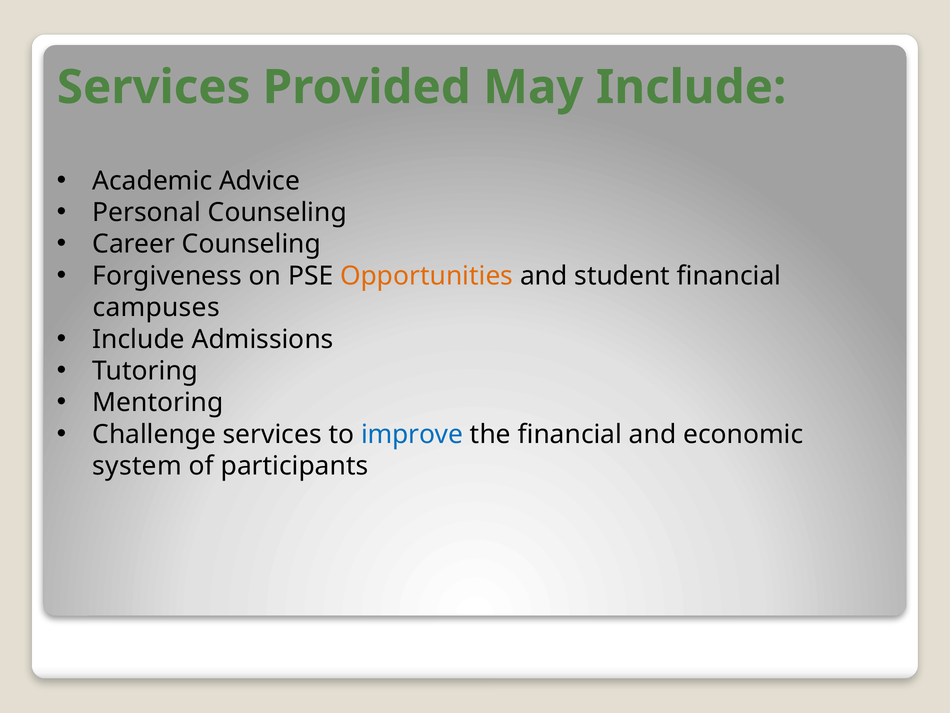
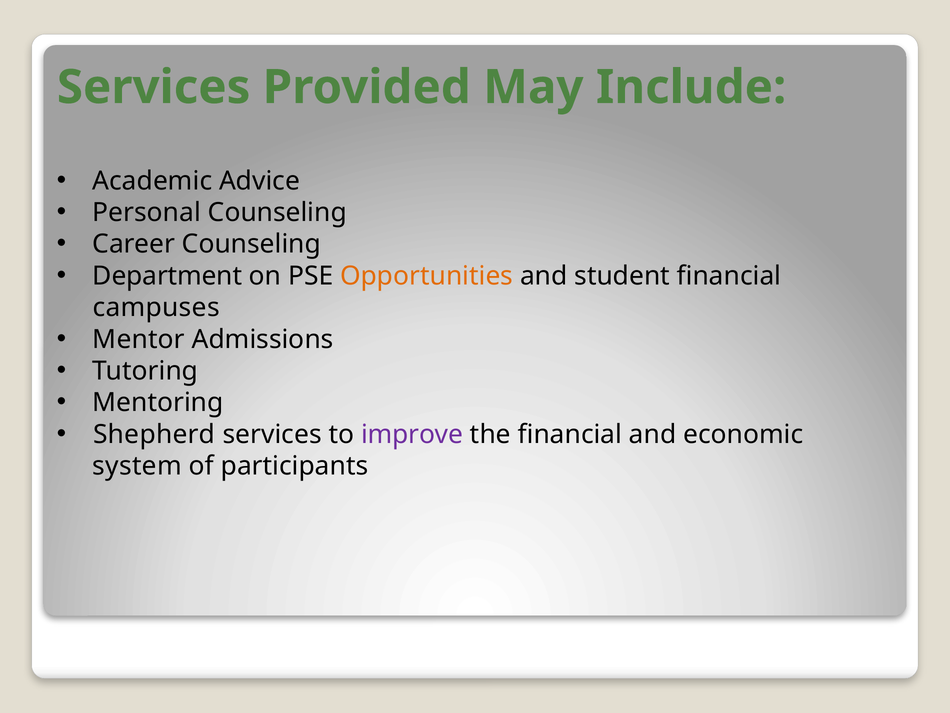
Forgiveness: Forgiveness -> Department
Include at (139, 339): Include -> Mentor
Challenge: Challenge -> Shepherd
improve colour: blue -> purple
